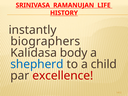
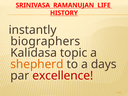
body: body -> topic
shepherd colour: blue -> orange
child: child -> days
